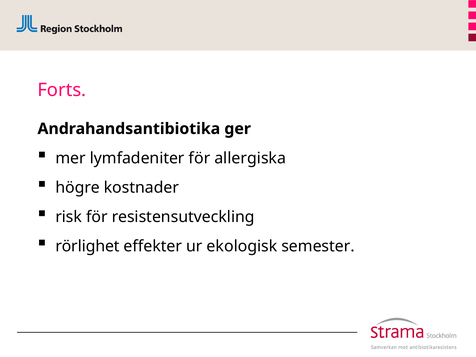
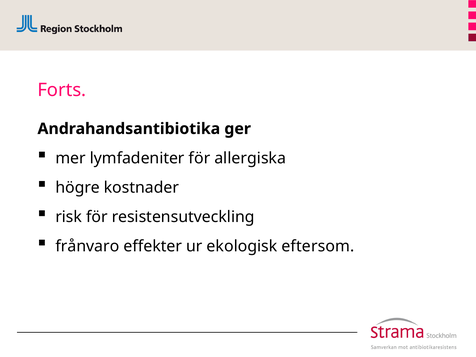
rörlighet: rörlighet -> frånvaro
semester: semester -> eftersom
